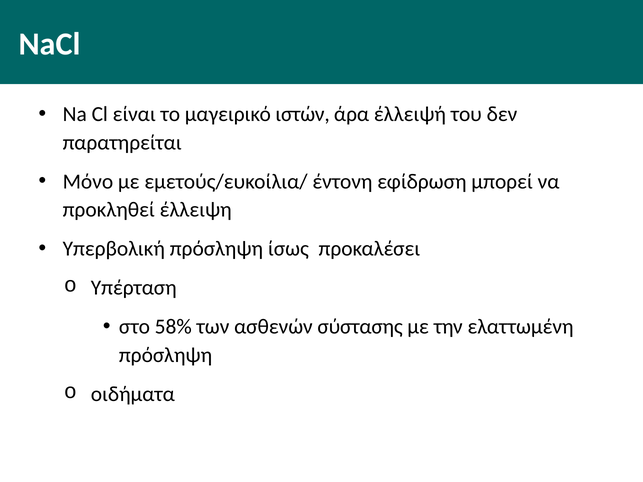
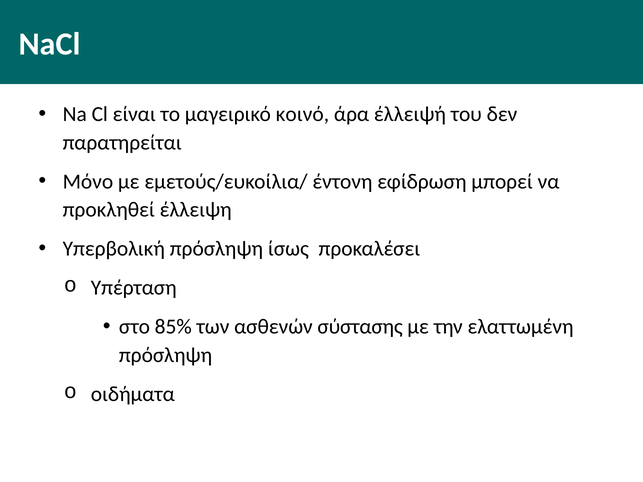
ιστών: ιστών -> κοινό
58%: 58% -> 85%
